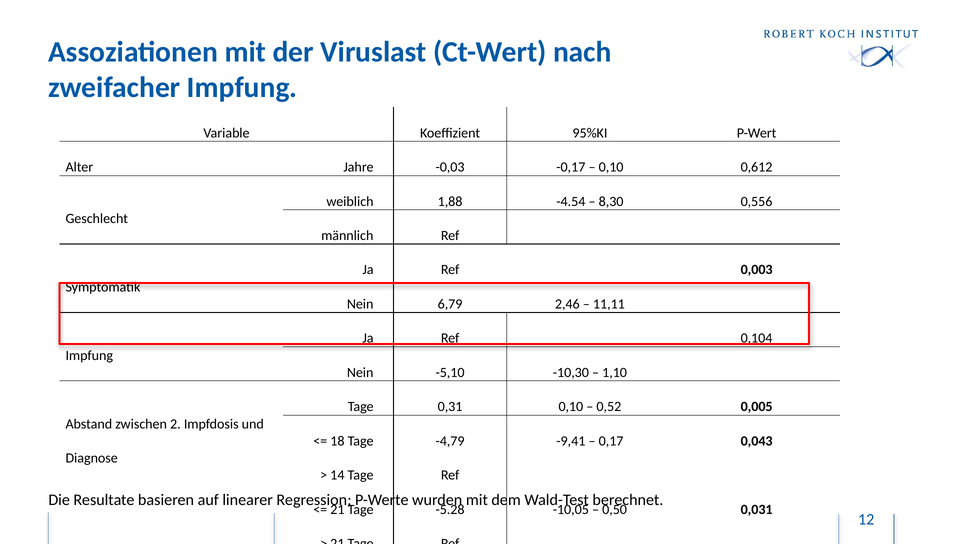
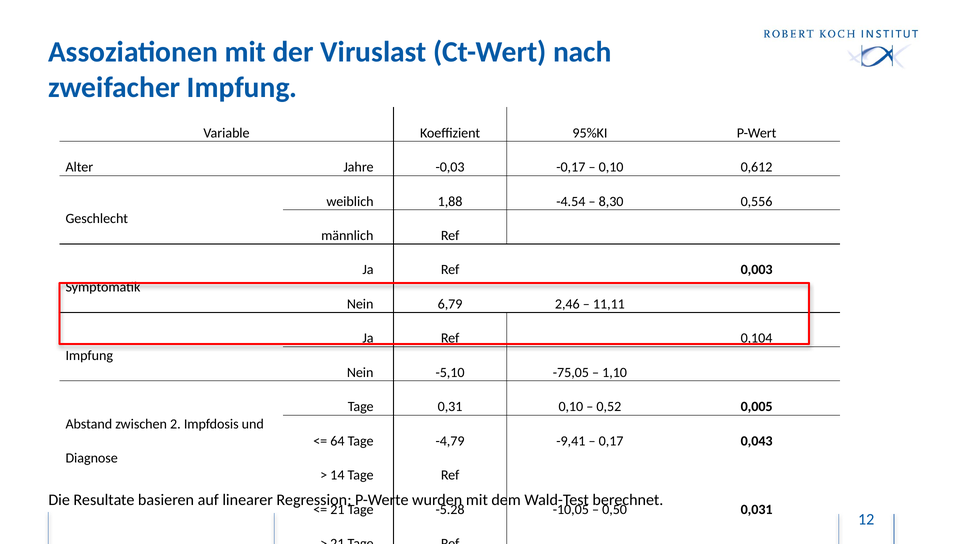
-10,30: -10,30 -> -75,05
18: 18 -> 64
